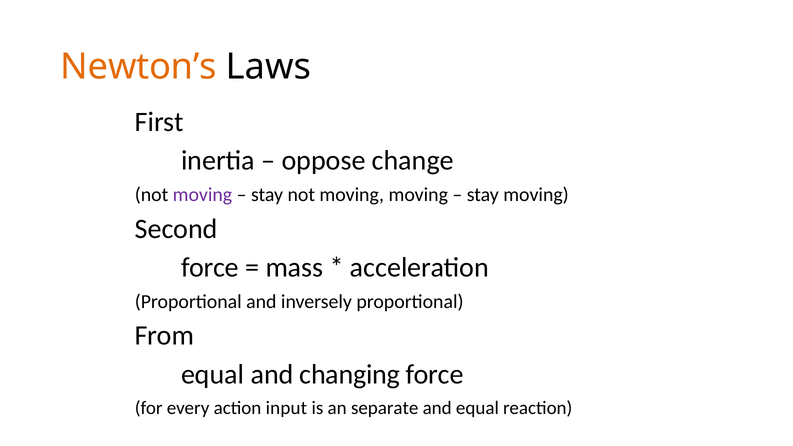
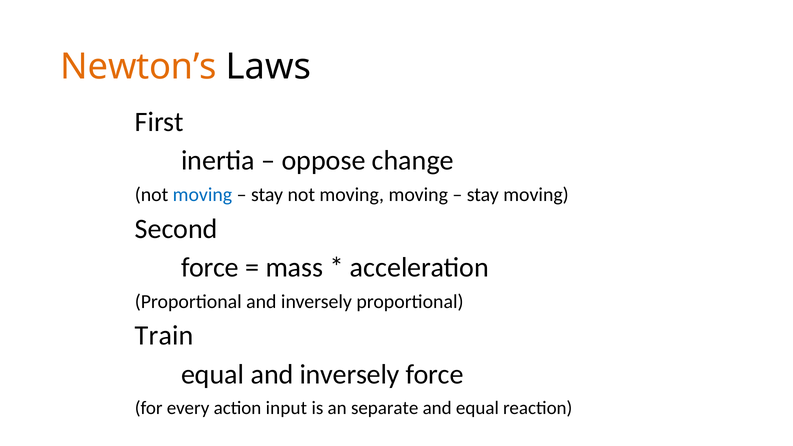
moving at (202, 195) colour: purple -> blue
From: From -> Train
equal and changing: changing -> inversely
